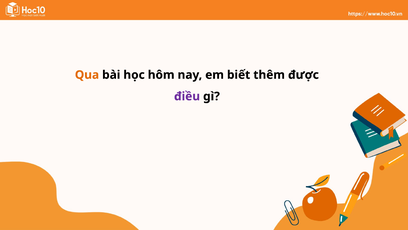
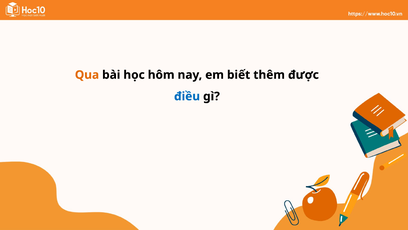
điều colour: purple -> blue
